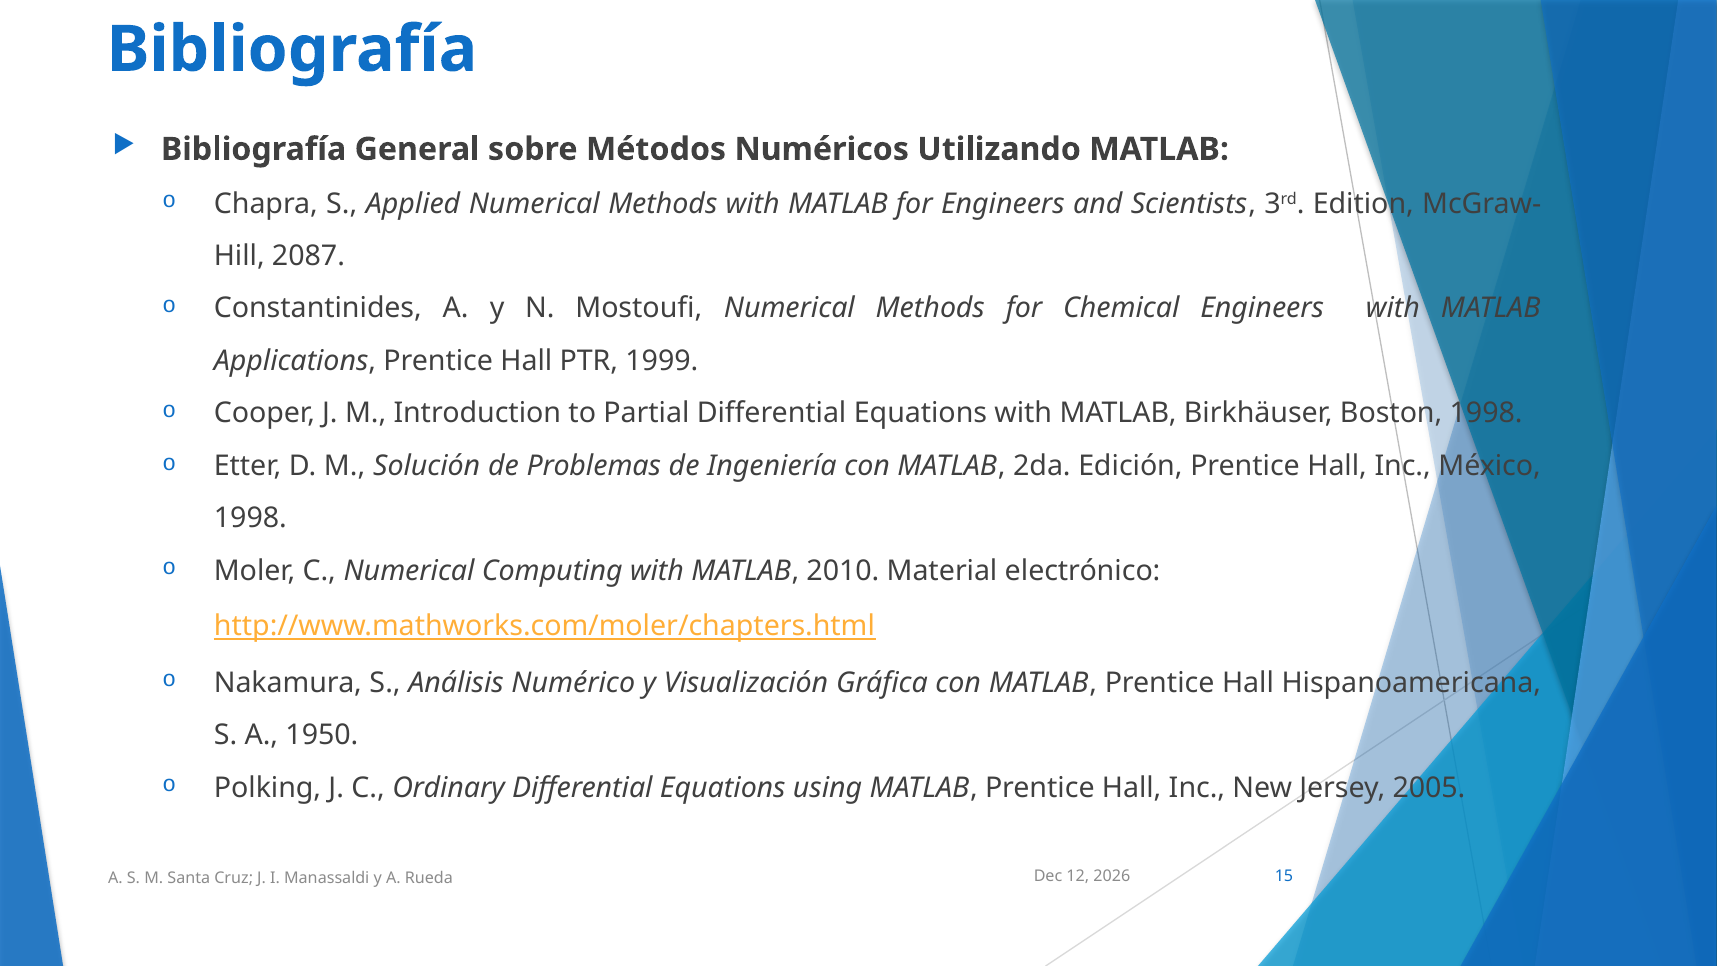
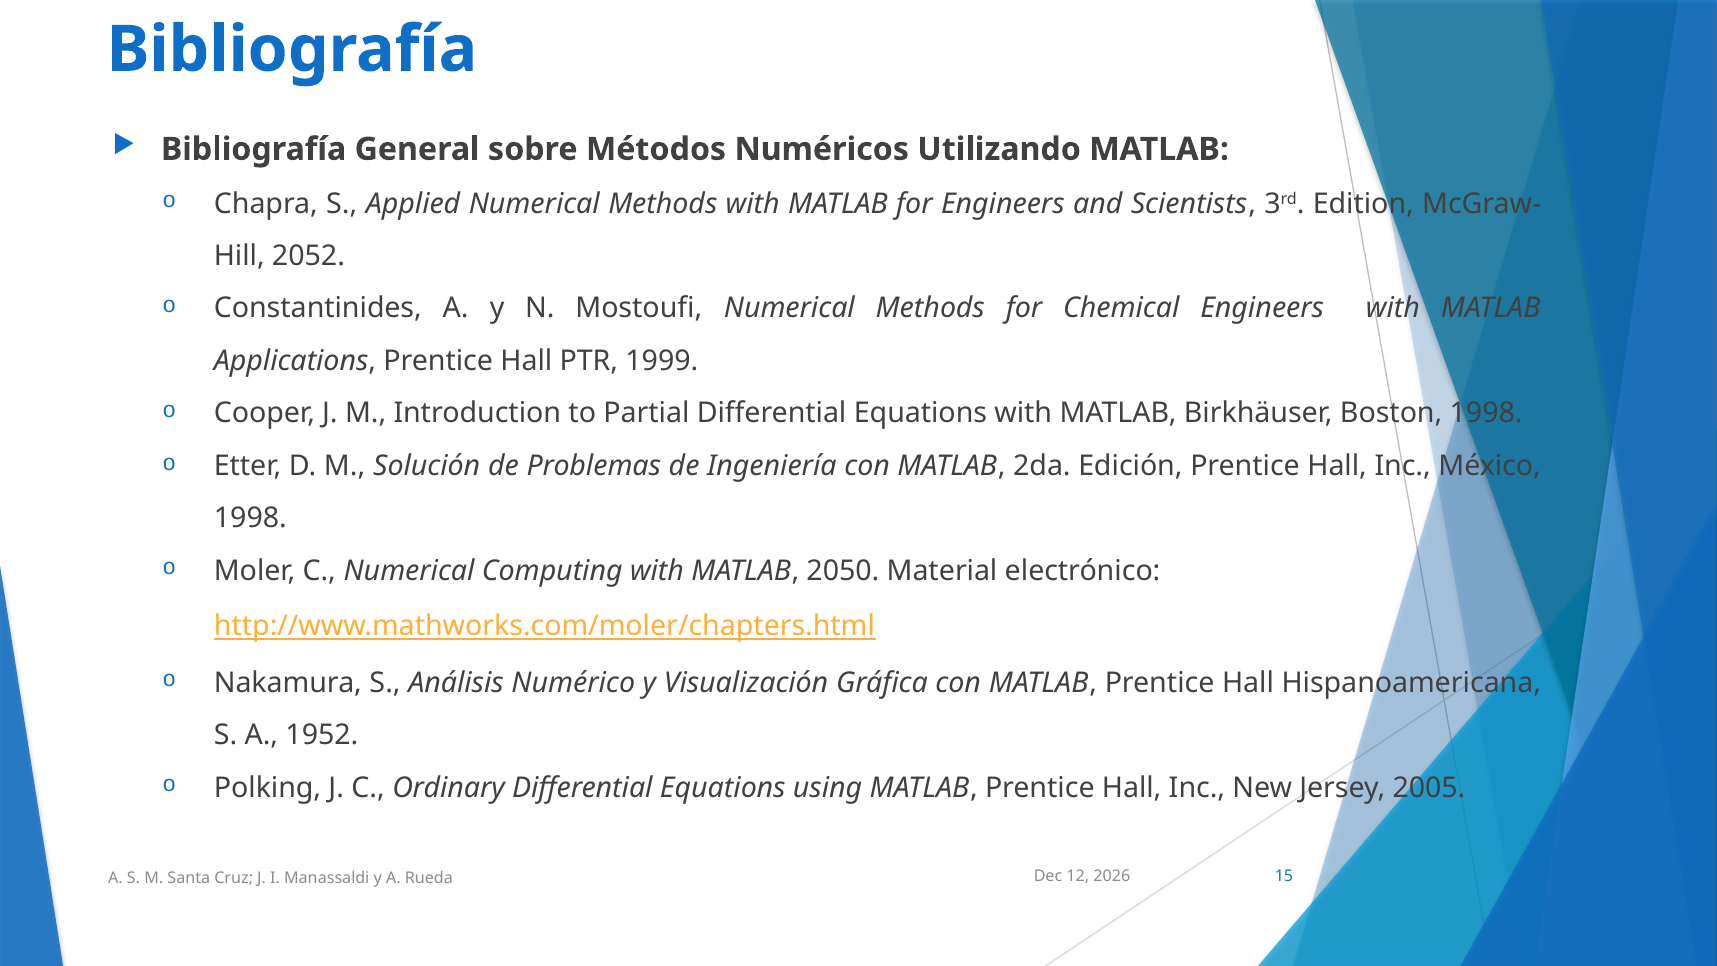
2087: 2087 -> 2052
2010: 2010 -> 2050
1950: 1950 -> 1952
